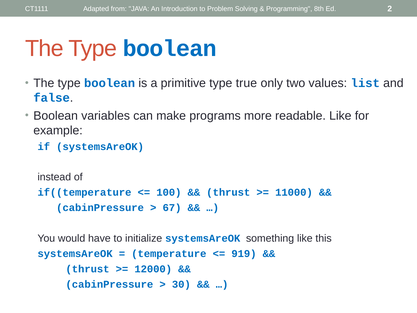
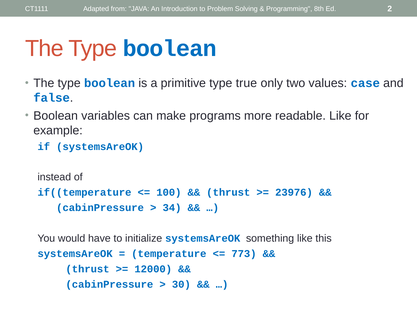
list: list -> case
11000: 11000 -> 23976
67: 67 -> 34
919: 919 -> 773
